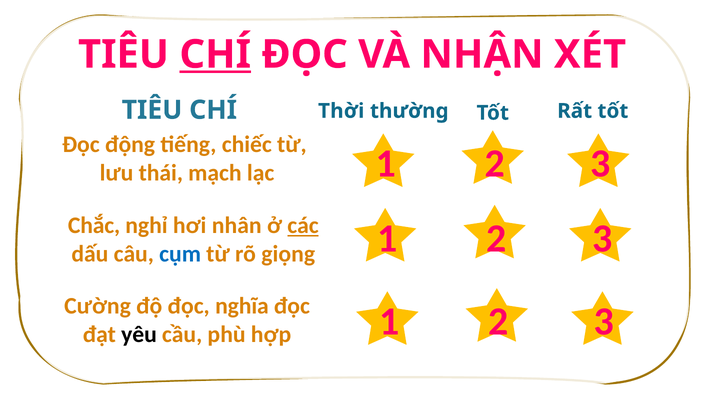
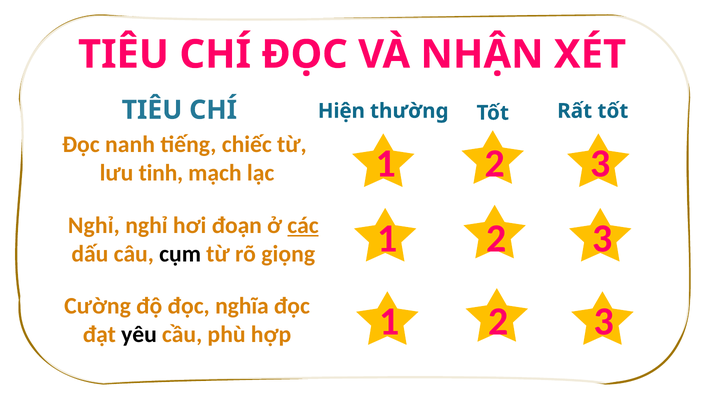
CHÍ at (215, 54) underline: present -> none
Thời: Thời -> Hiện
động: động -> nanh
thái: thái -> tinh
Chắc at (94, 225): Chắc -> Nghỉ
nhân: nhân -> đoạn
cụm colour: blue -> black
